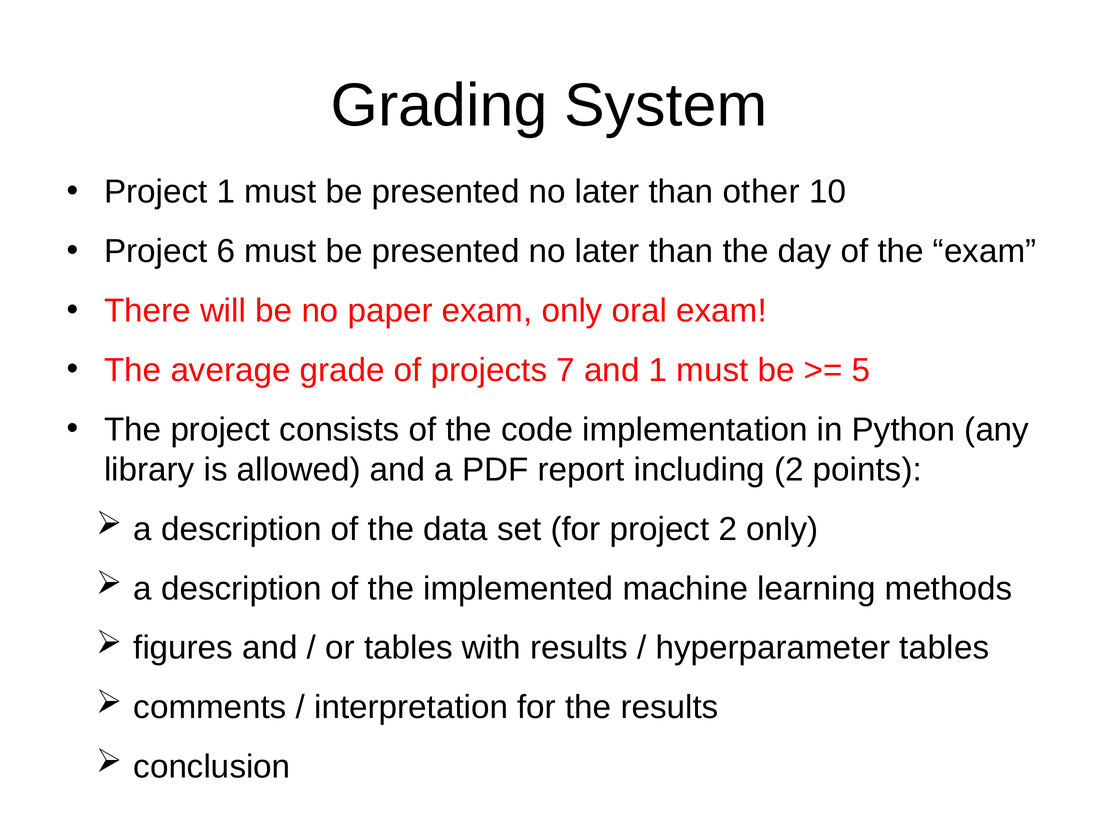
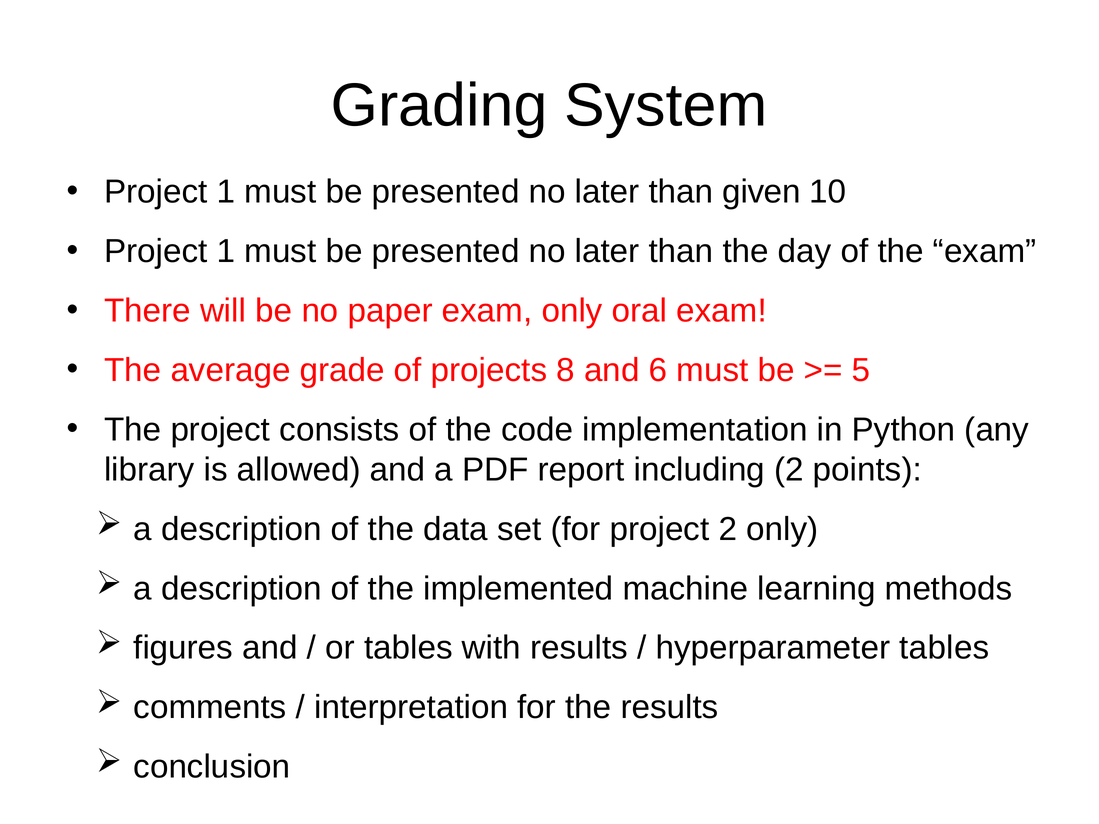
other: other -> given
6 at (226, 252): 6 -> 1
7: 7 -> 8
and 1: 1 -> 6
